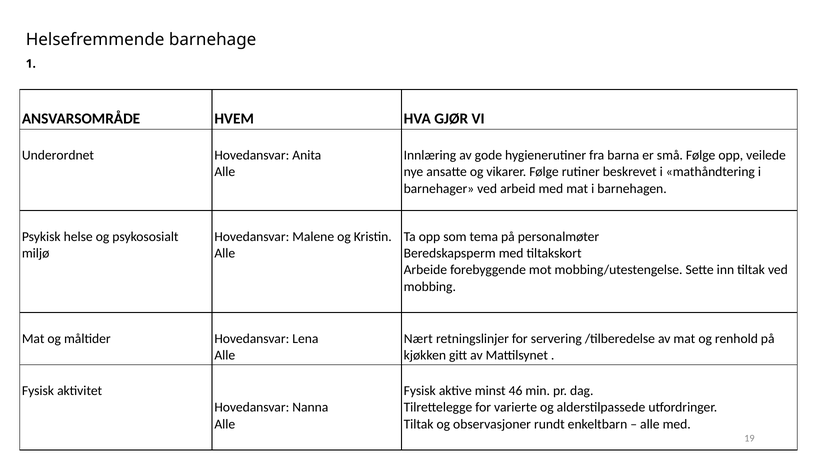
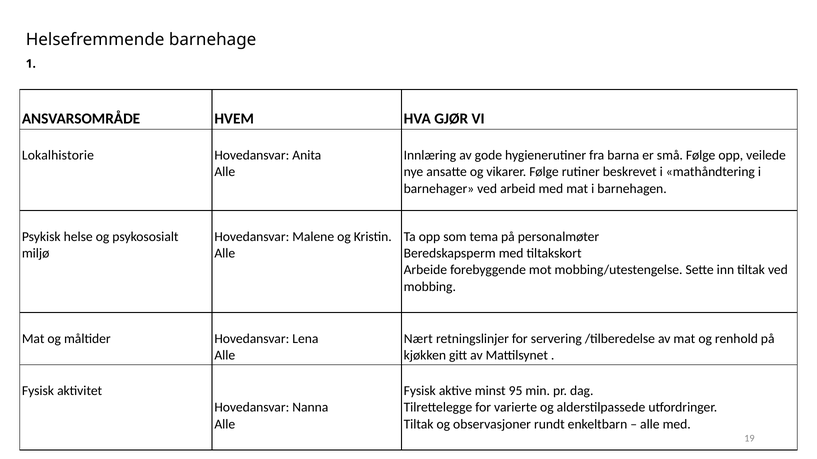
Underordnet: Underordnet -> Lokalhistorie
46: 46 -> 95
